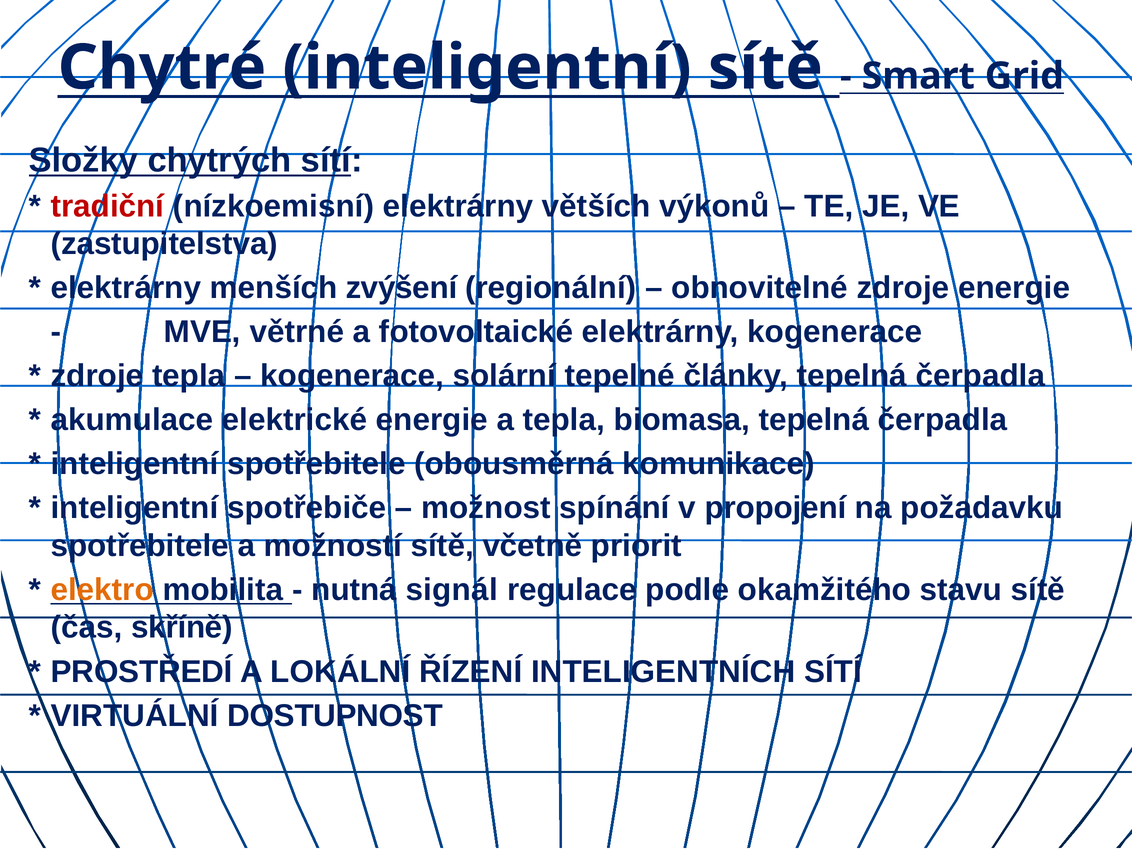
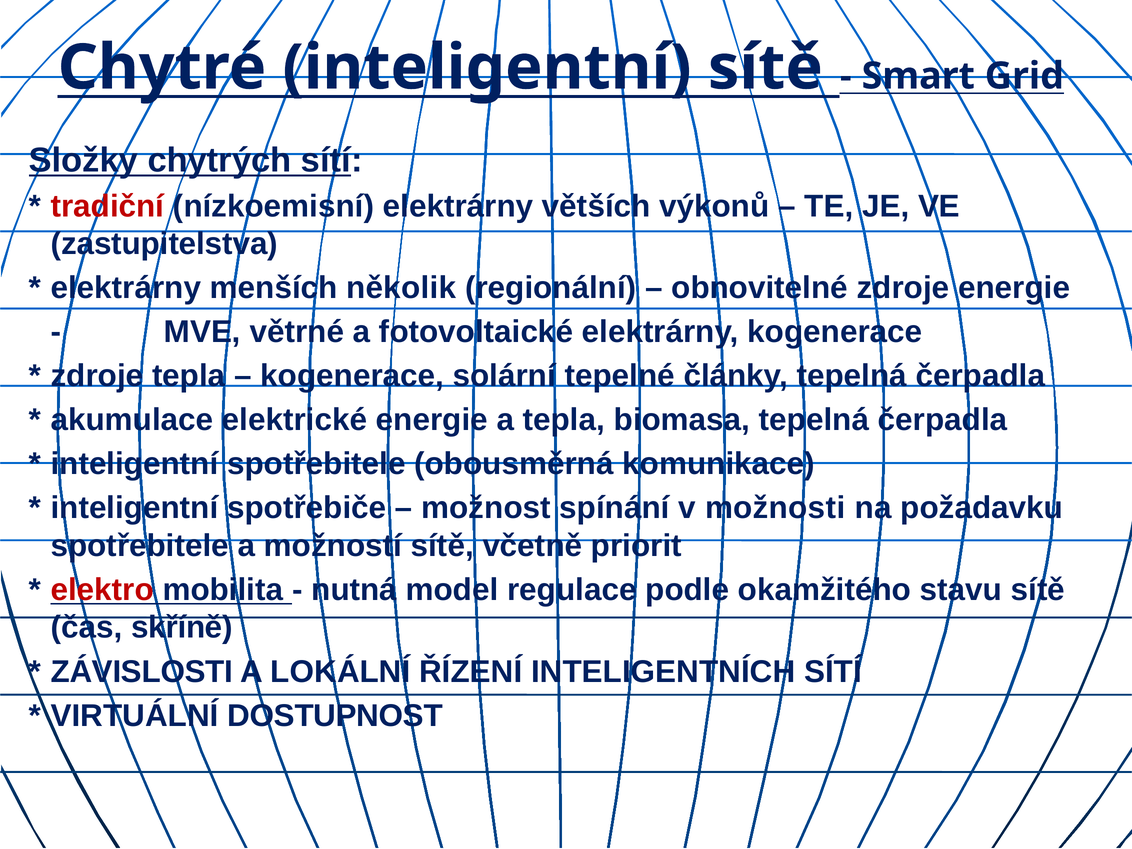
zvýšení: zvýšení -> několik
propojení: propojení -> možnosti
elektro colour: orange -> red
signál: signál -> model
PROSTŘEDÍ: PROSTŘEDÍ -> ZÁVISLOSTI
